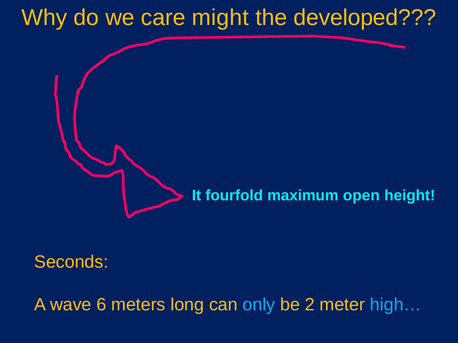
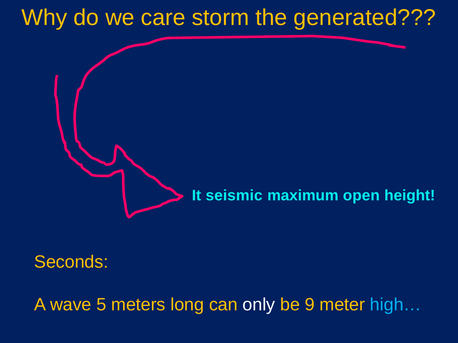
might: might -> storm
developed: developed -> generated
fourfold: fourfold -> seismic
6: 6 -> 5
only colour: light blue -> white
2: 2 -> 9
